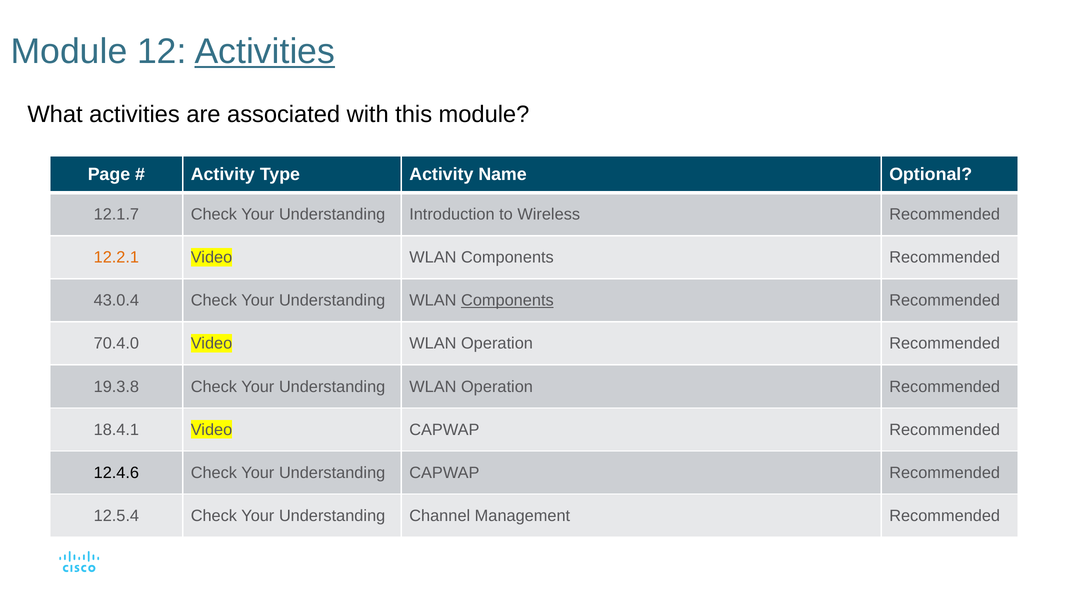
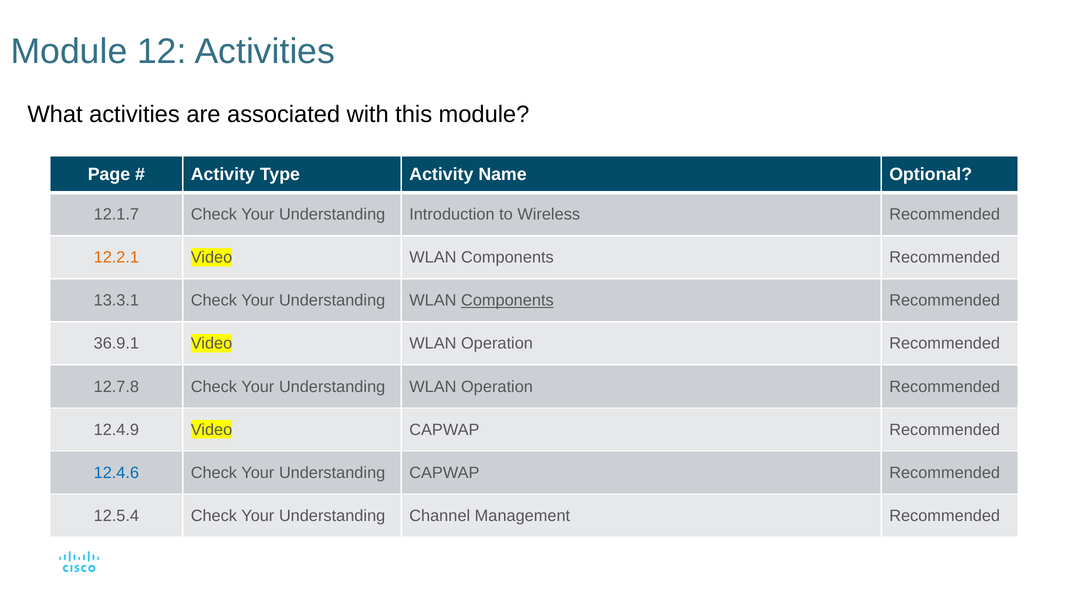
Activities at (265, 52) underline: present -> none
43.0.4: 43.0.4 -> 13.3.1
70.4.0: 70.4.0 -> 36.9.1
19.3.8: 19.3.8 -> 12.7.8
18.4.1: 18.4.1 -> 12.4.9
12.4.6 colour: black -> blue
